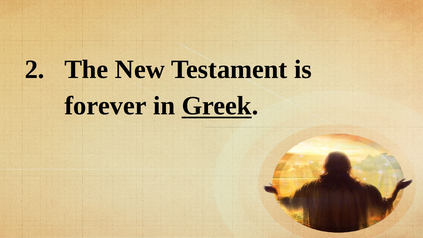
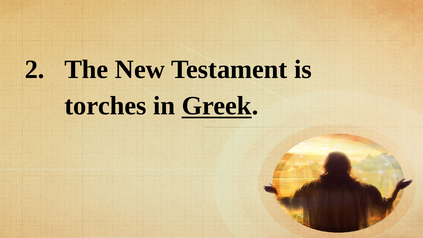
forever: forever -> torches
